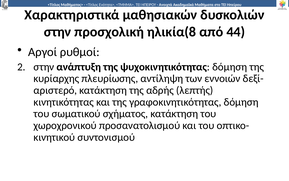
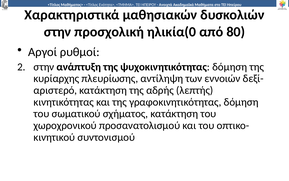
ηλικία(8: ηλικία(8 -> ηλικία(0
44: 44 -> 80
